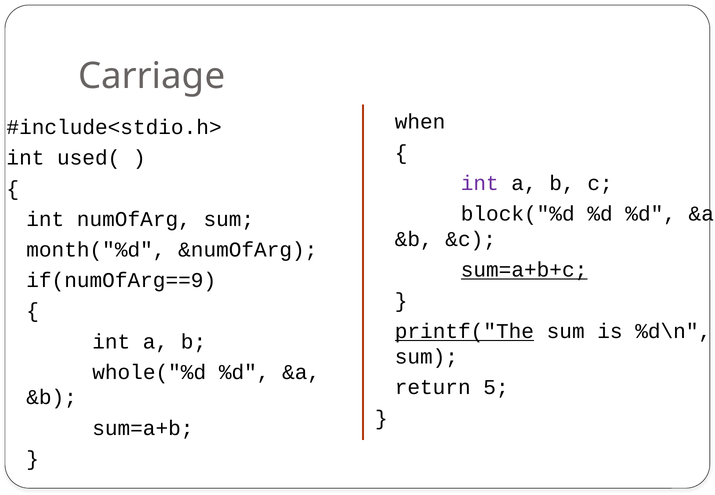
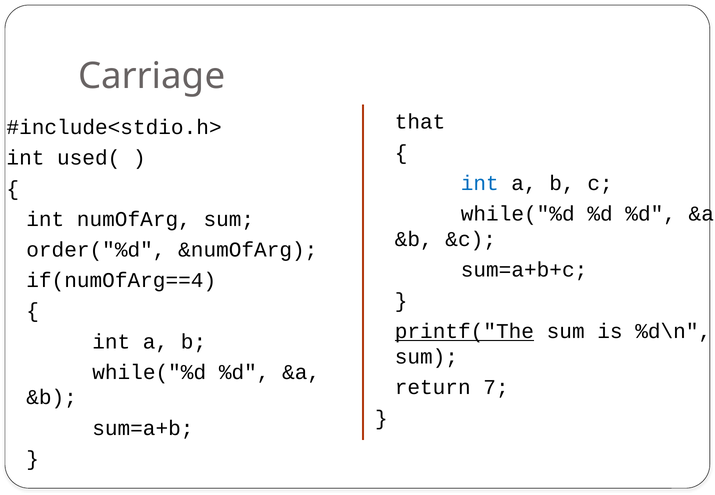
when: when -> that
int at (480, 183) colour: purple -> blue
block("%d at (518, 214): block("%d -> while("%d
month("%d: month("%d -> order("%d
sum=a+b+c underline: present -> none
if(numOfArg==9: if(numOfArg==9 -> if(numOfArg==4
whole("%d at (149, 372): whole("%d -> while("%d
5: 5 -> 7
